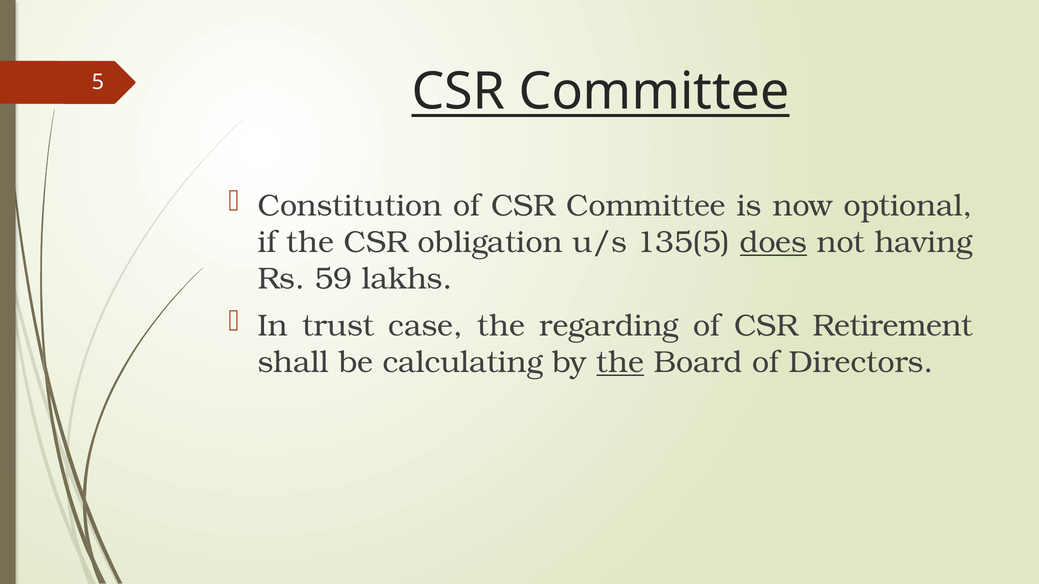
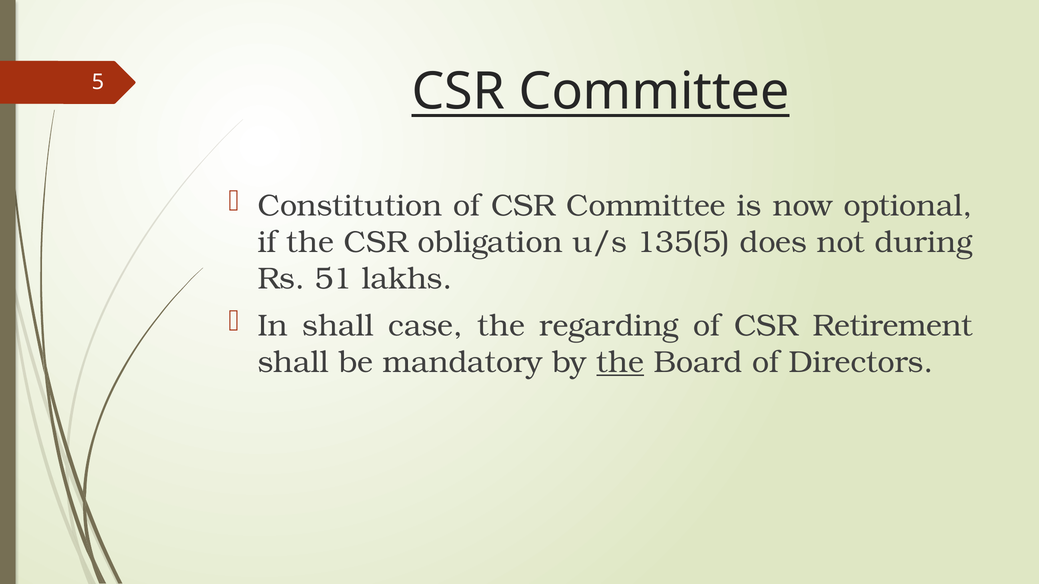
does underline: present -> none
having: having -> during
59: 59 -> 51
In trust: trust -> shall
calculating: calculating -> mandatory
